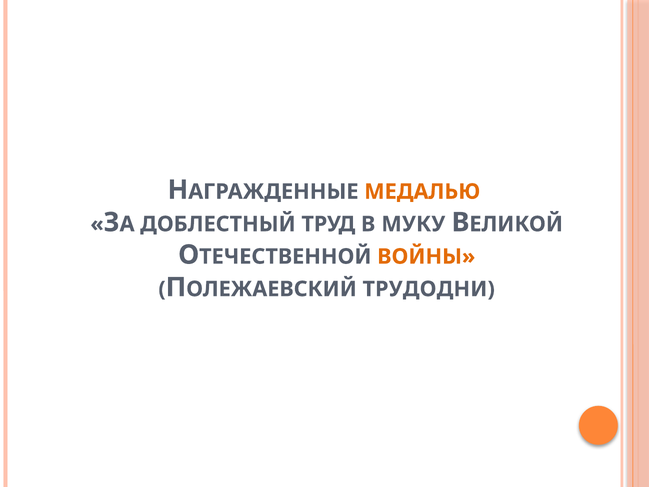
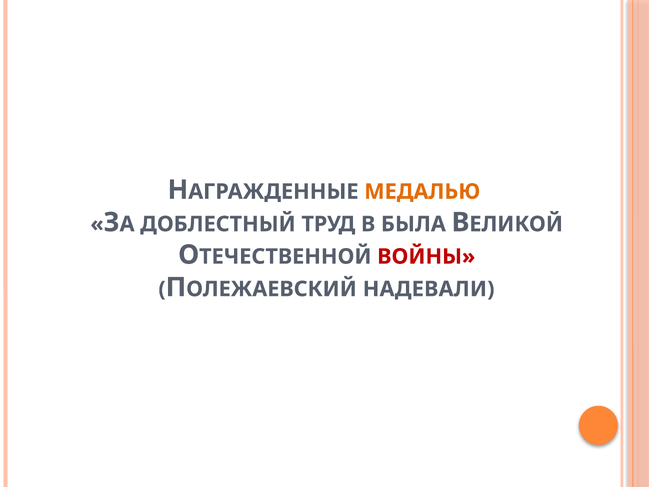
МУКУ: МУКУ -> БЫЛА
ВОЙНЫ colour: orange -> red
ТРУДОДНИ: ТРУДОДНИ -> НАДЕВАЛИ
